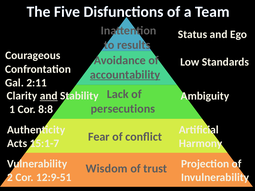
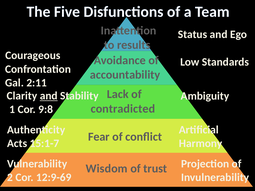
accountability underline: present -> none
persecutions: persecutions -> contradicted
8:8: 8:8 -> 9:8
12:9-51: 12:9-51 -> 12:9-69
